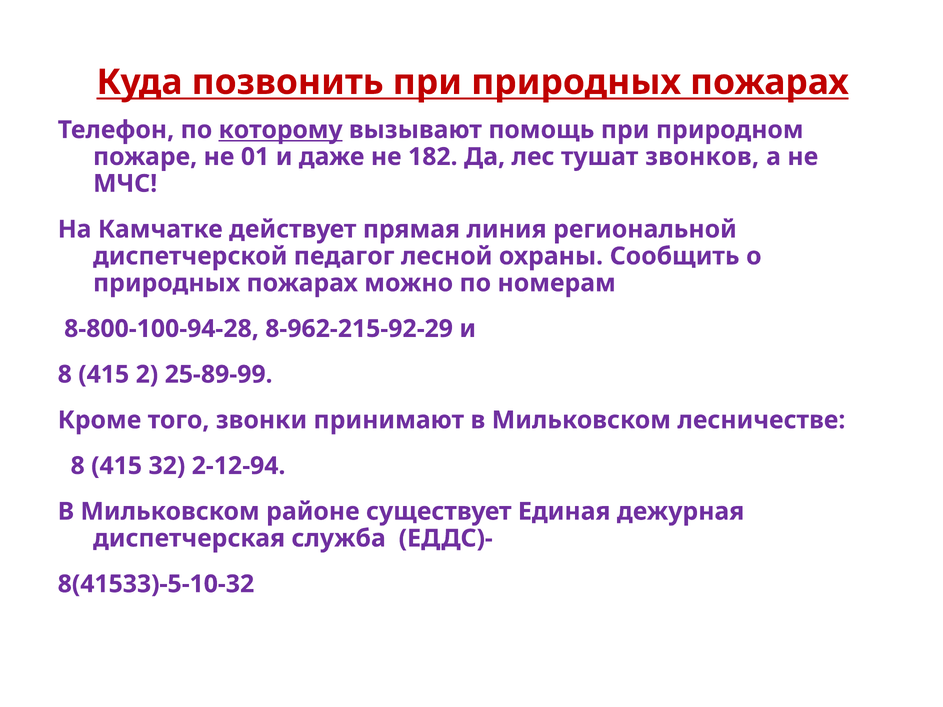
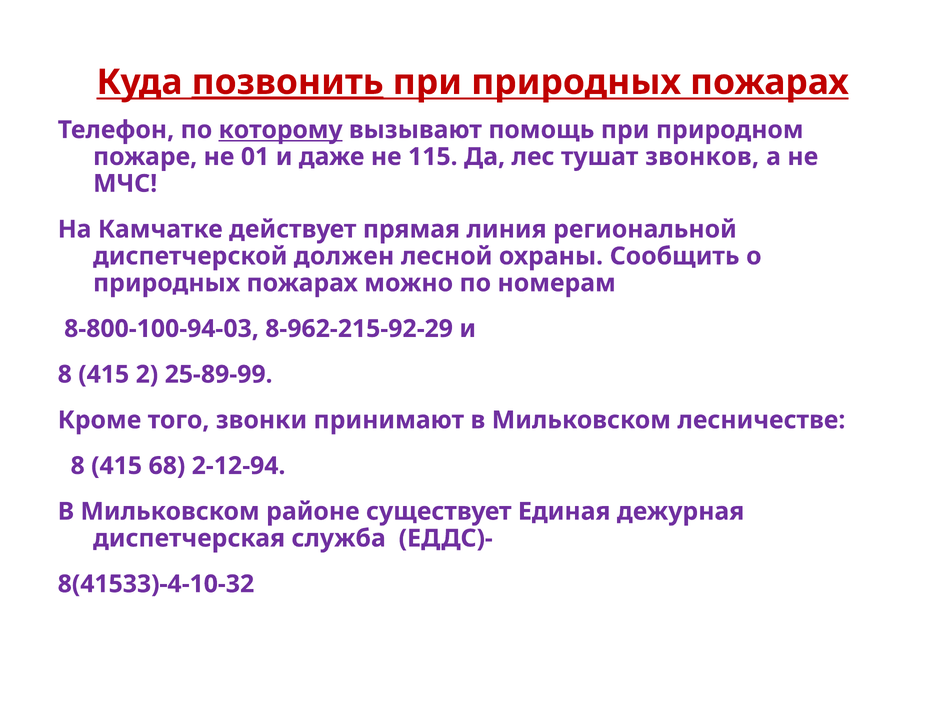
позвонить underline: none -> present
182: 182 -> 115
педагог: педагог -> должен
8-800-100-94-28: 8-800-100-94-28 -> 8-800-100-94-03
32: 32 -> 68
8(41533)-5-10-32: 8(41533)-5-10-32 -> 8(41533)-4-10-32
